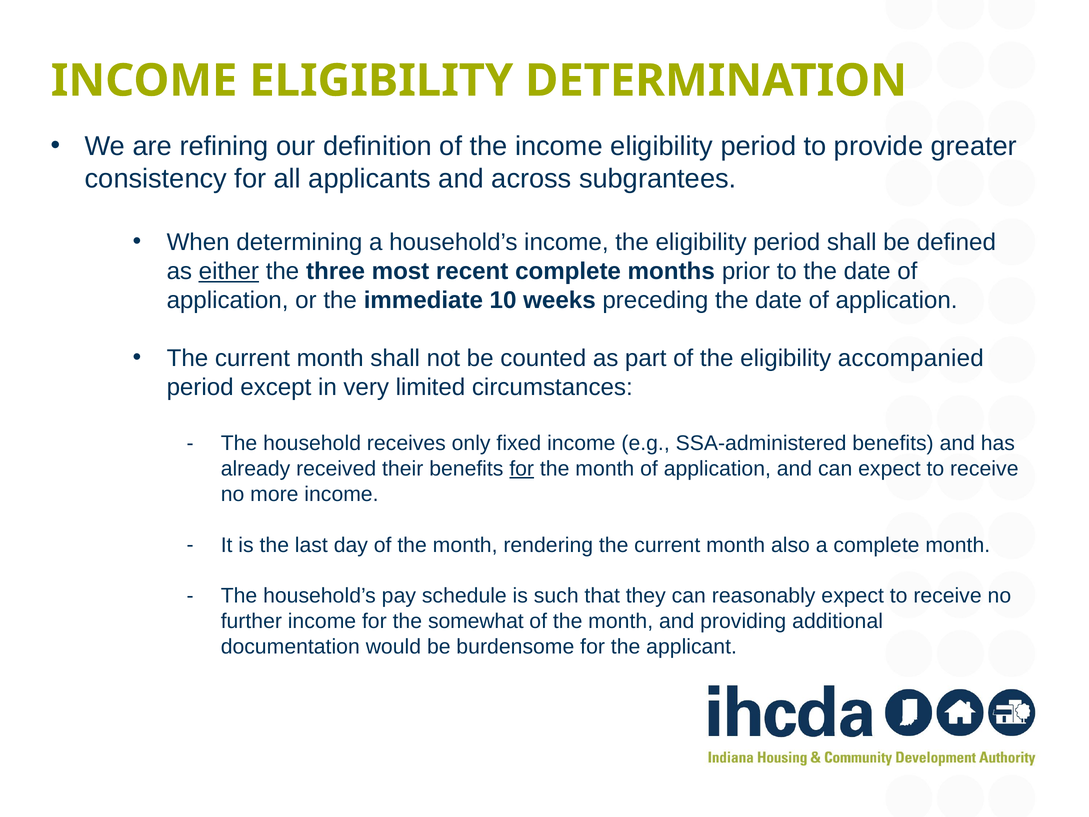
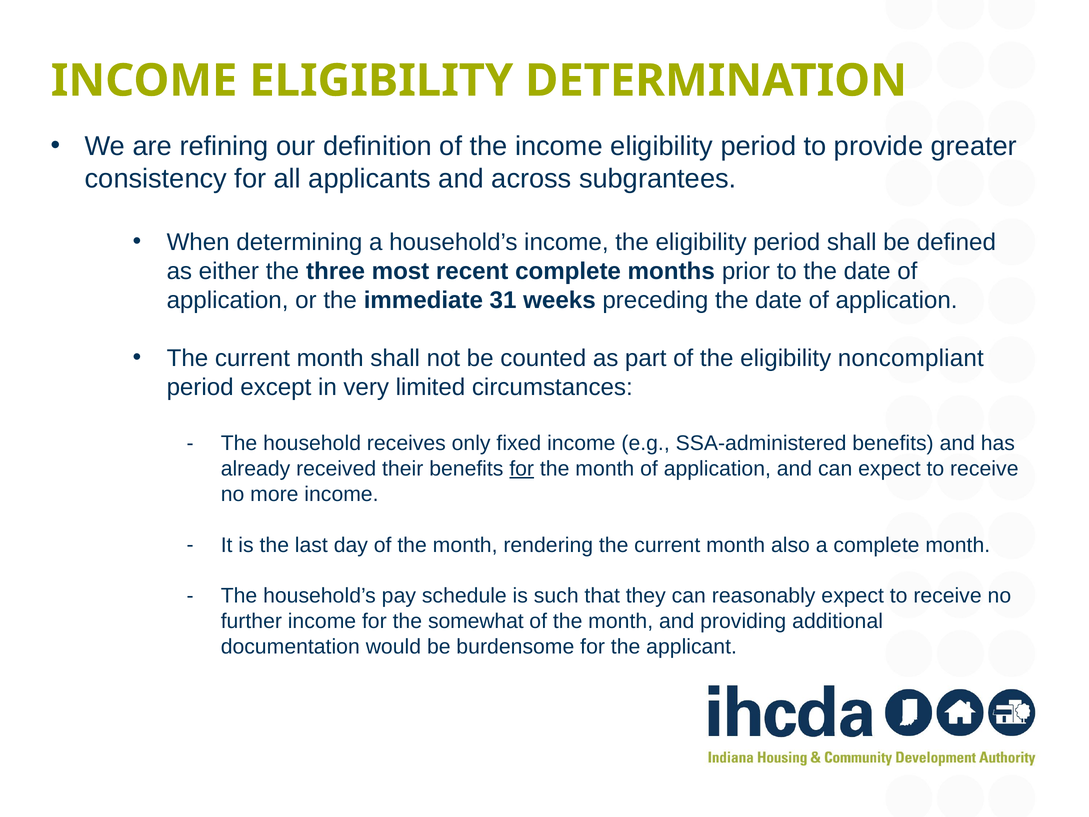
either underline: present -> none
10: 10 -> 31
accompanied: accompanied -> noncompliant
